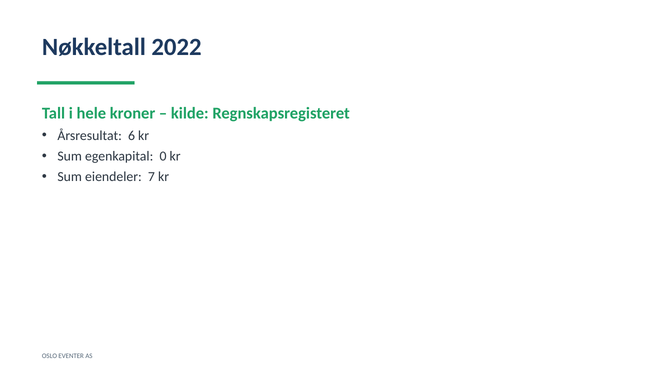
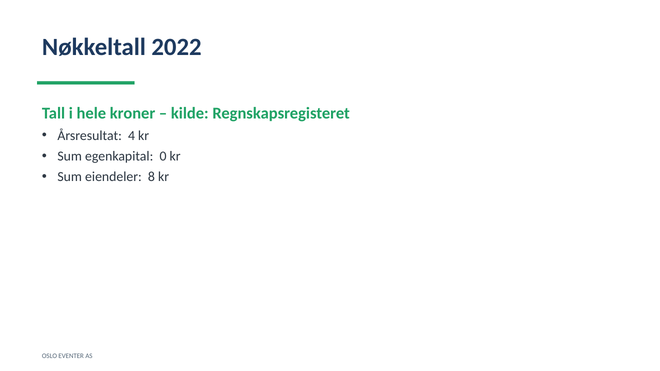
6: 6 -> 4
7: 7 -> 8
